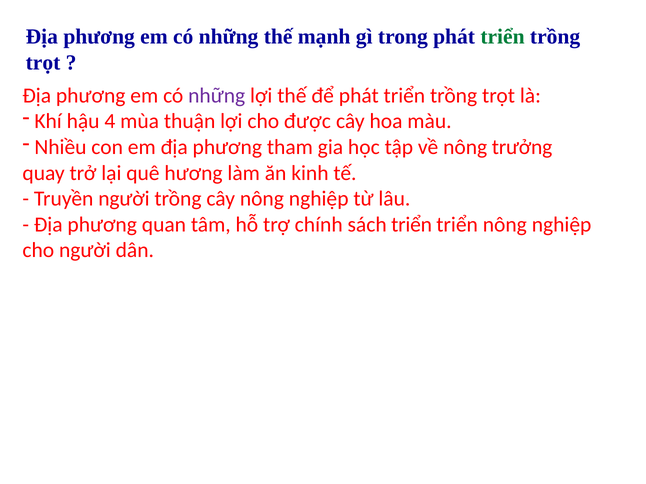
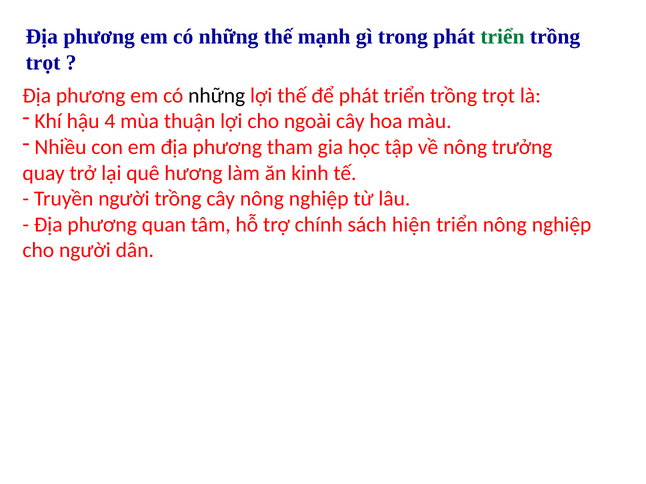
những at (217, 96) colour: purple -> black
được: được -> ngoài
sách triển: triển -> hiện
